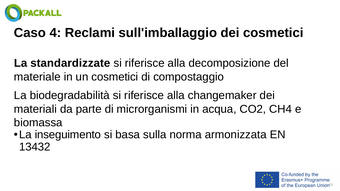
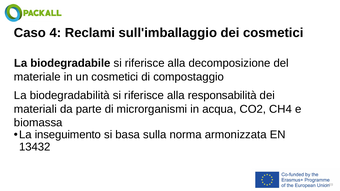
standardizzate: standardizzate -> biodegradabile
changemaker: changemaker -> responsabilità
